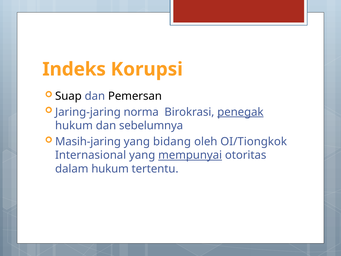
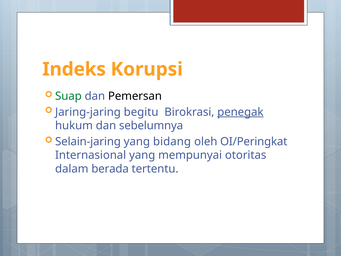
Suap colour: black -> green
norma: norma -> begitu
Masih-jaring: Masih-jaring -> Selain-jaring
OI/Tiongkok: OI/Tiongkok -> OI/Peringkat
mempunyai underline: present -> none
dalam hukum: hukum -> berada
